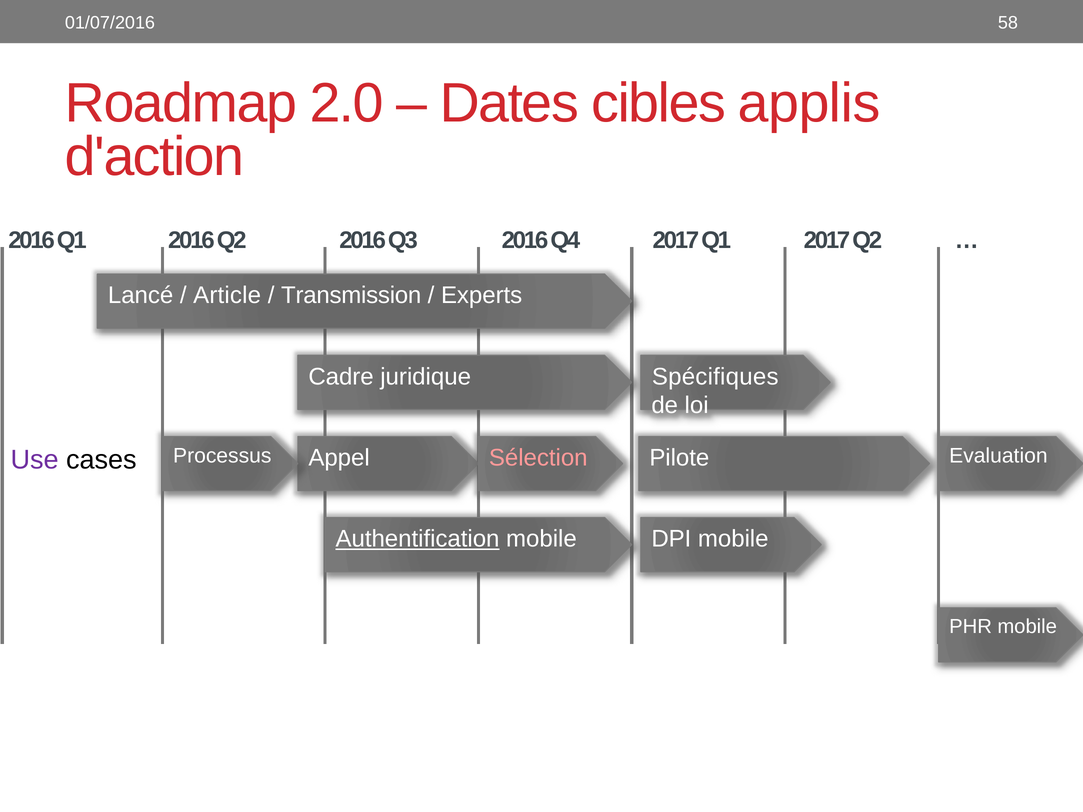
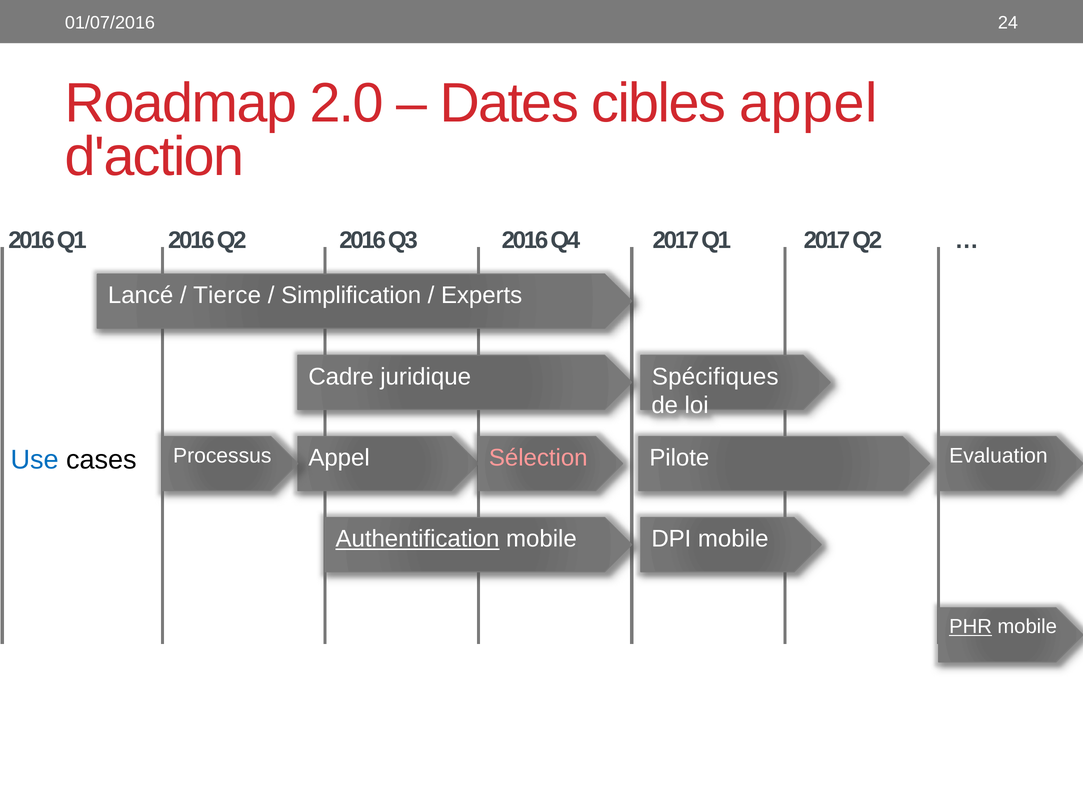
58: 58 -> 24
cibles applis: applis -> appel
Article: Article -> Tierce
Transmission: Transmission -> Simplification
Use colour: purple -> blue
PHR underline: none -> present
